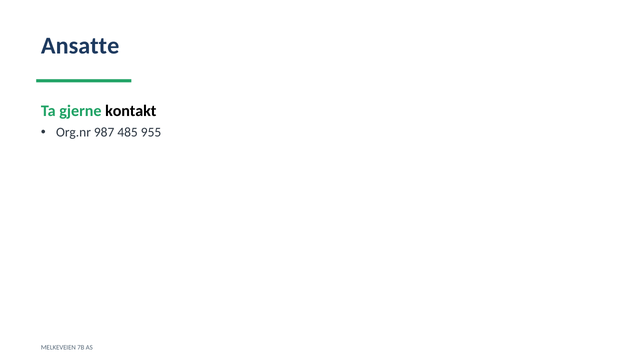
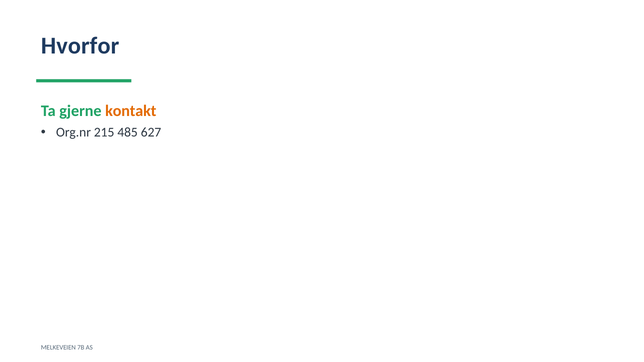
Ansatte: Ansatte -> Hvorfor
kontakt colour: black -> orange
987: 987 -> 215
955: 955 -> 627
